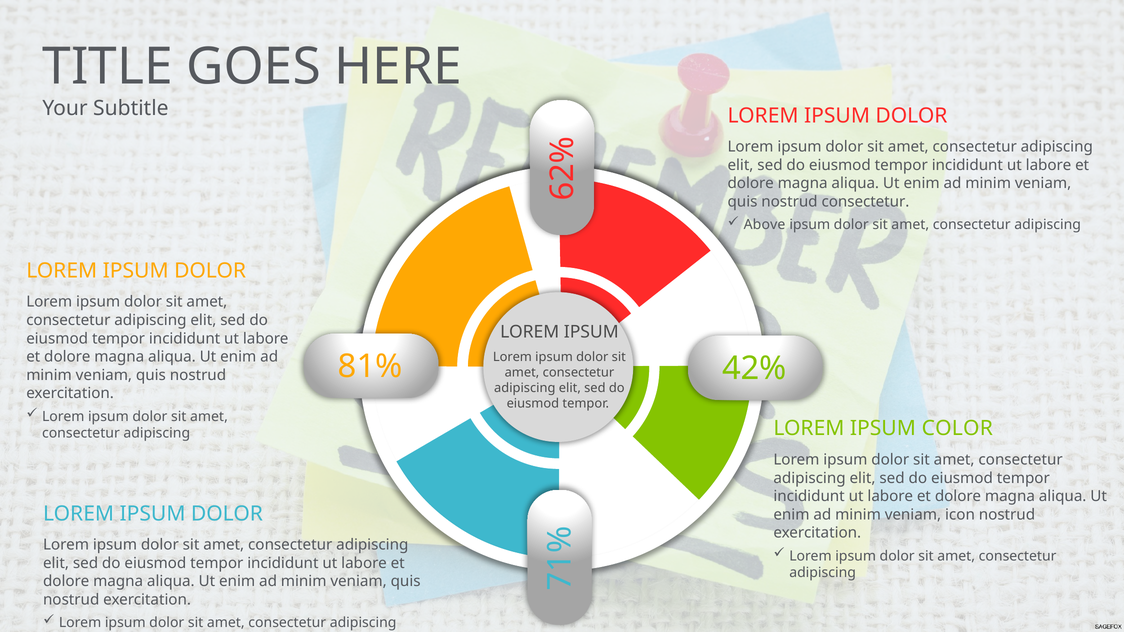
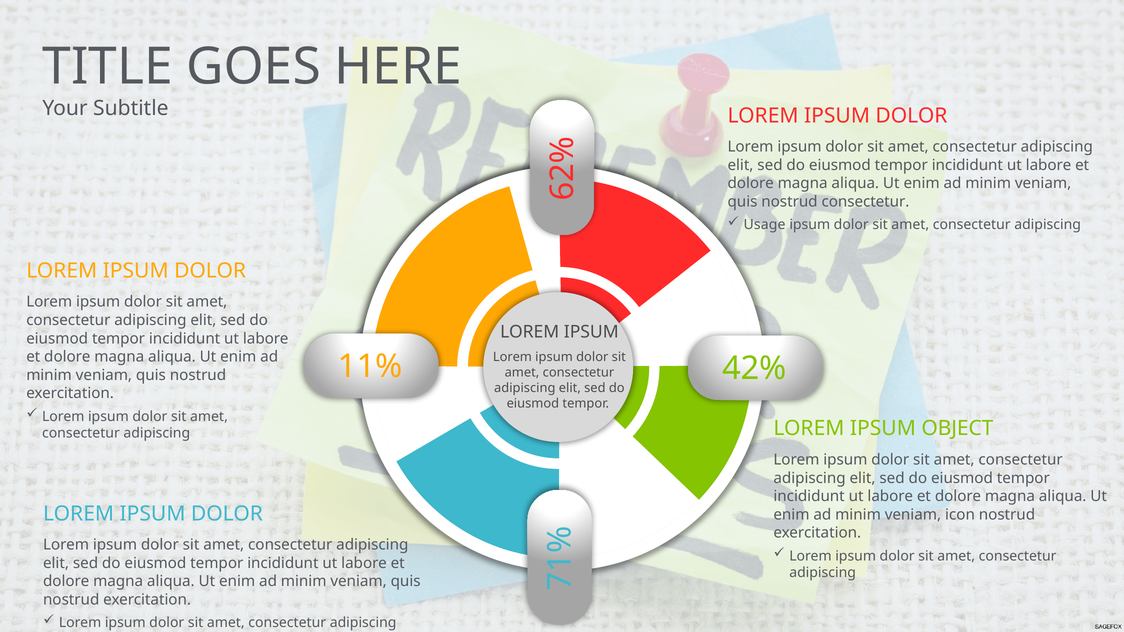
Above: Above -> Usage
81%: 81% -> 11%
COLOR: COLOR -> OBJECT
